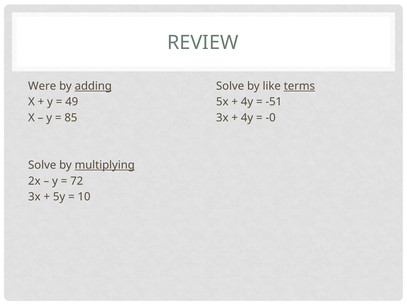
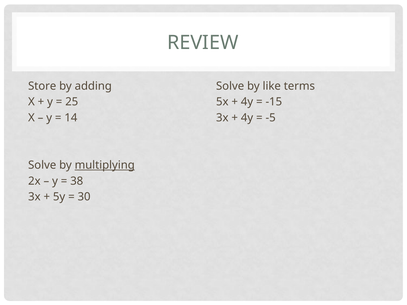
Were: Were -> Store
adding underline: present -> none
terms underline: present -> none
49: 49 -> 25
-51: -51 -> -15
85: 85 -> 14
-0: -0 -> -5
72: 72 -> 38
10: 10 -> 30
